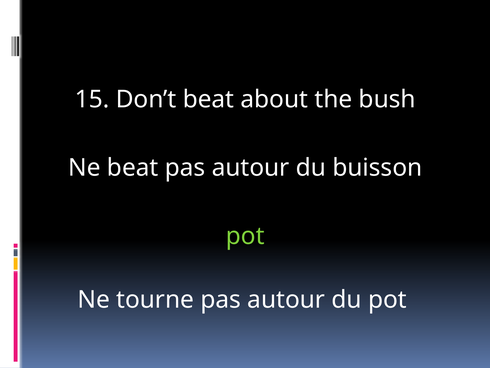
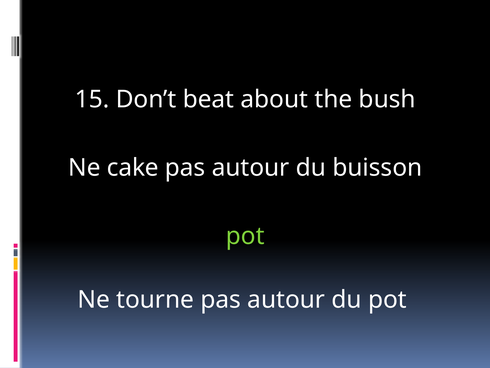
Ne beat: beat -> cake
